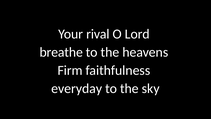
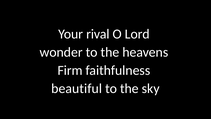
breathe: breathe -> wonder
everyday: everyday -> beautiful
